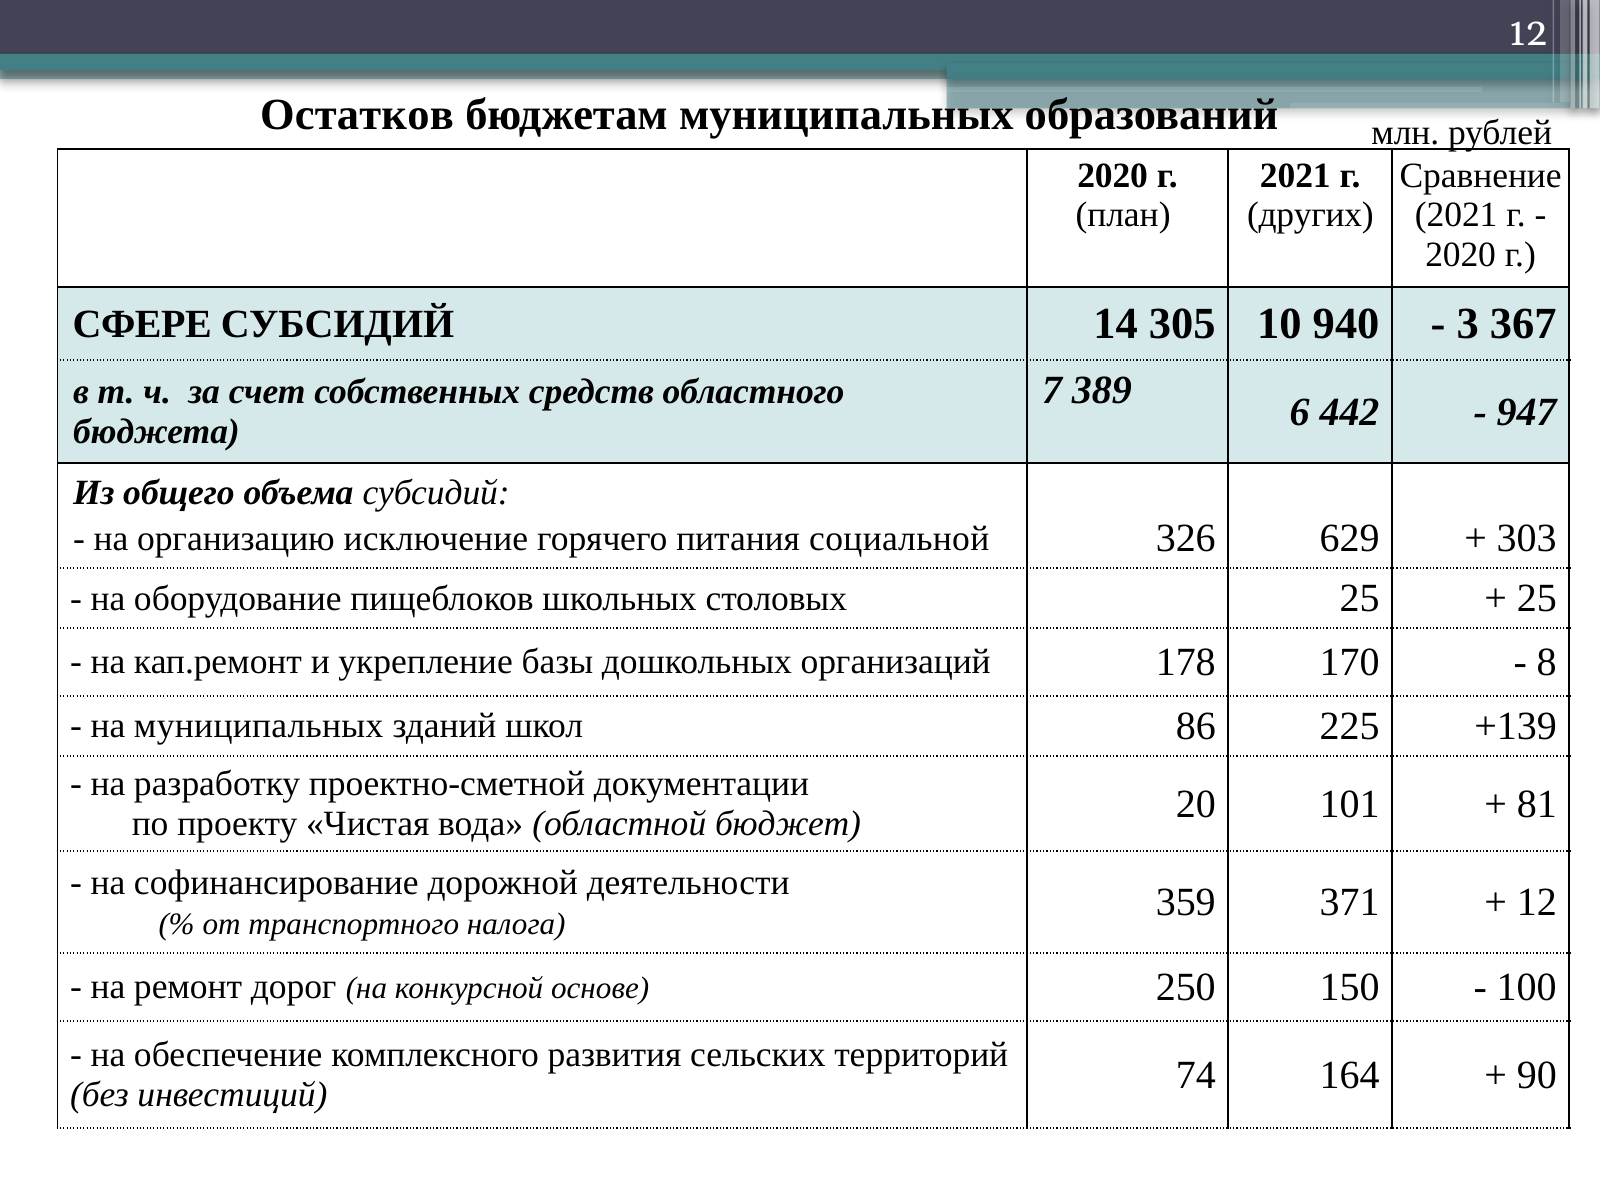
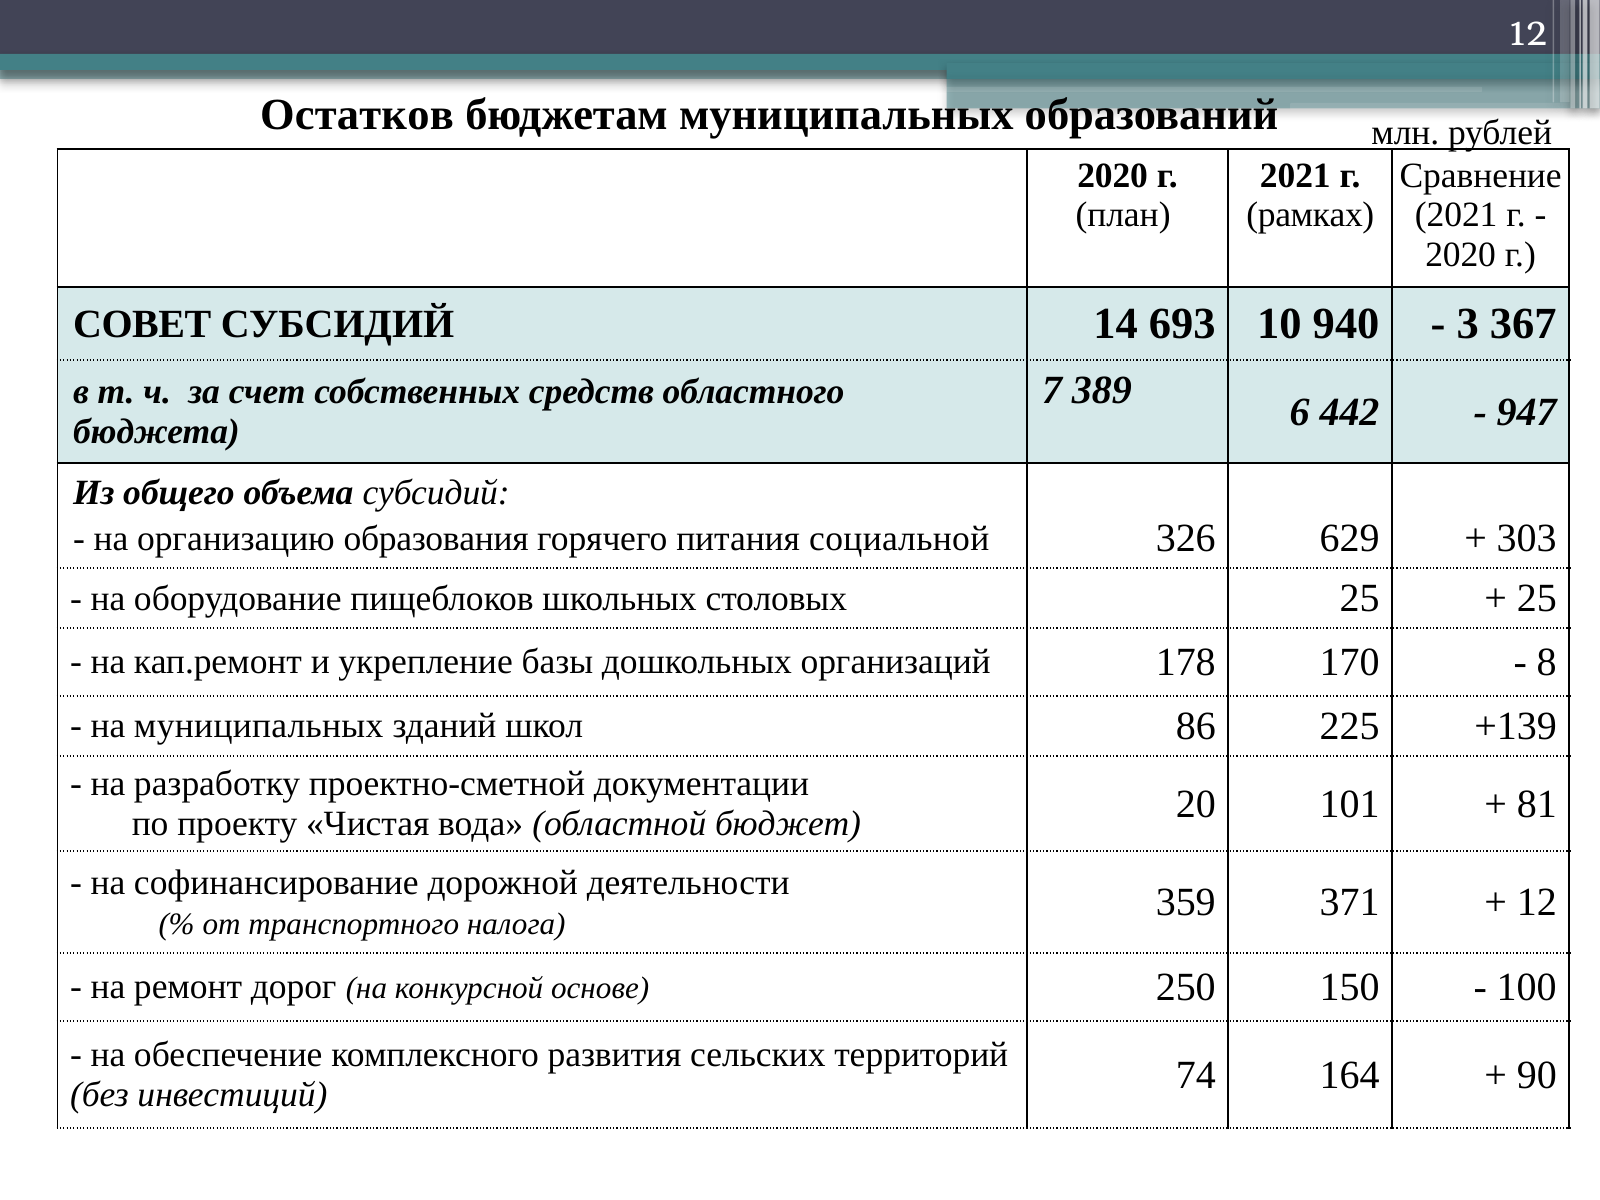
других: других -> рамках
СФЕРЕ: СФЕРЕ -> СОВЕТ
305: 305 -> 693
исключение: исключение -> образования
